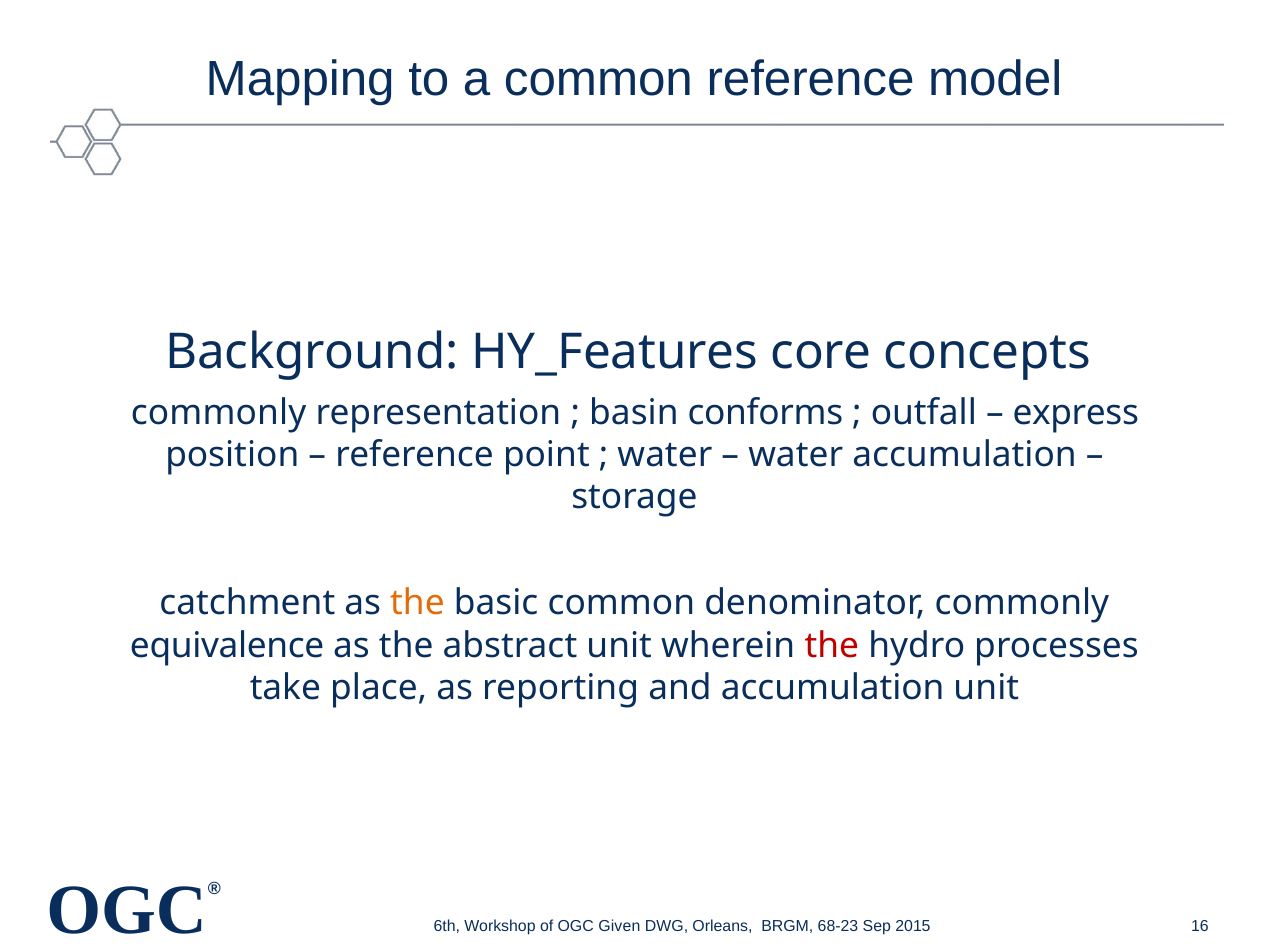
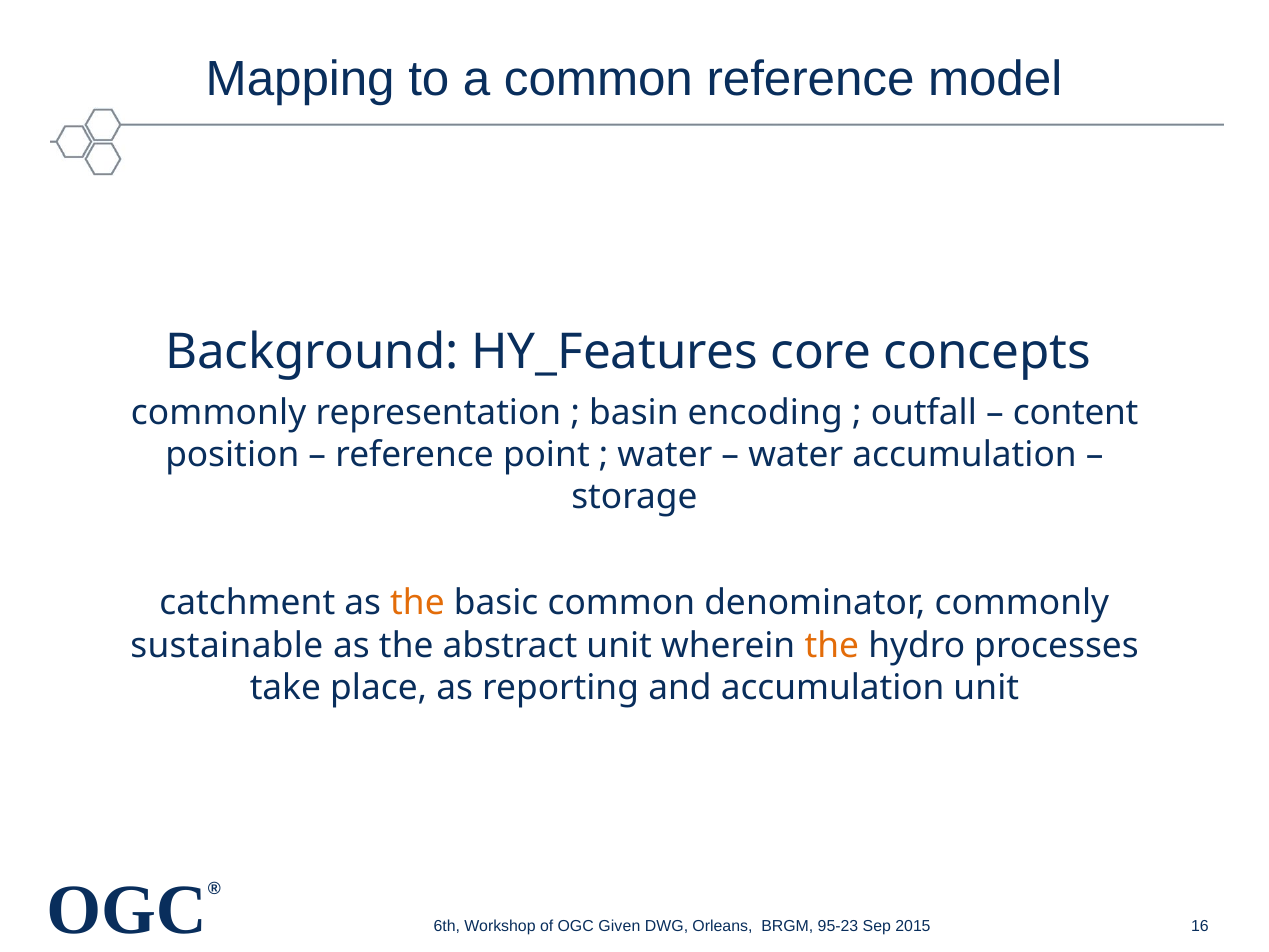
conforms: conforms -> encoding
express: express -> content
equivalence: equivalence -> sustainable
the at (832, 645) colour: red -> orange
68-23: 68-23 -> 95-23
